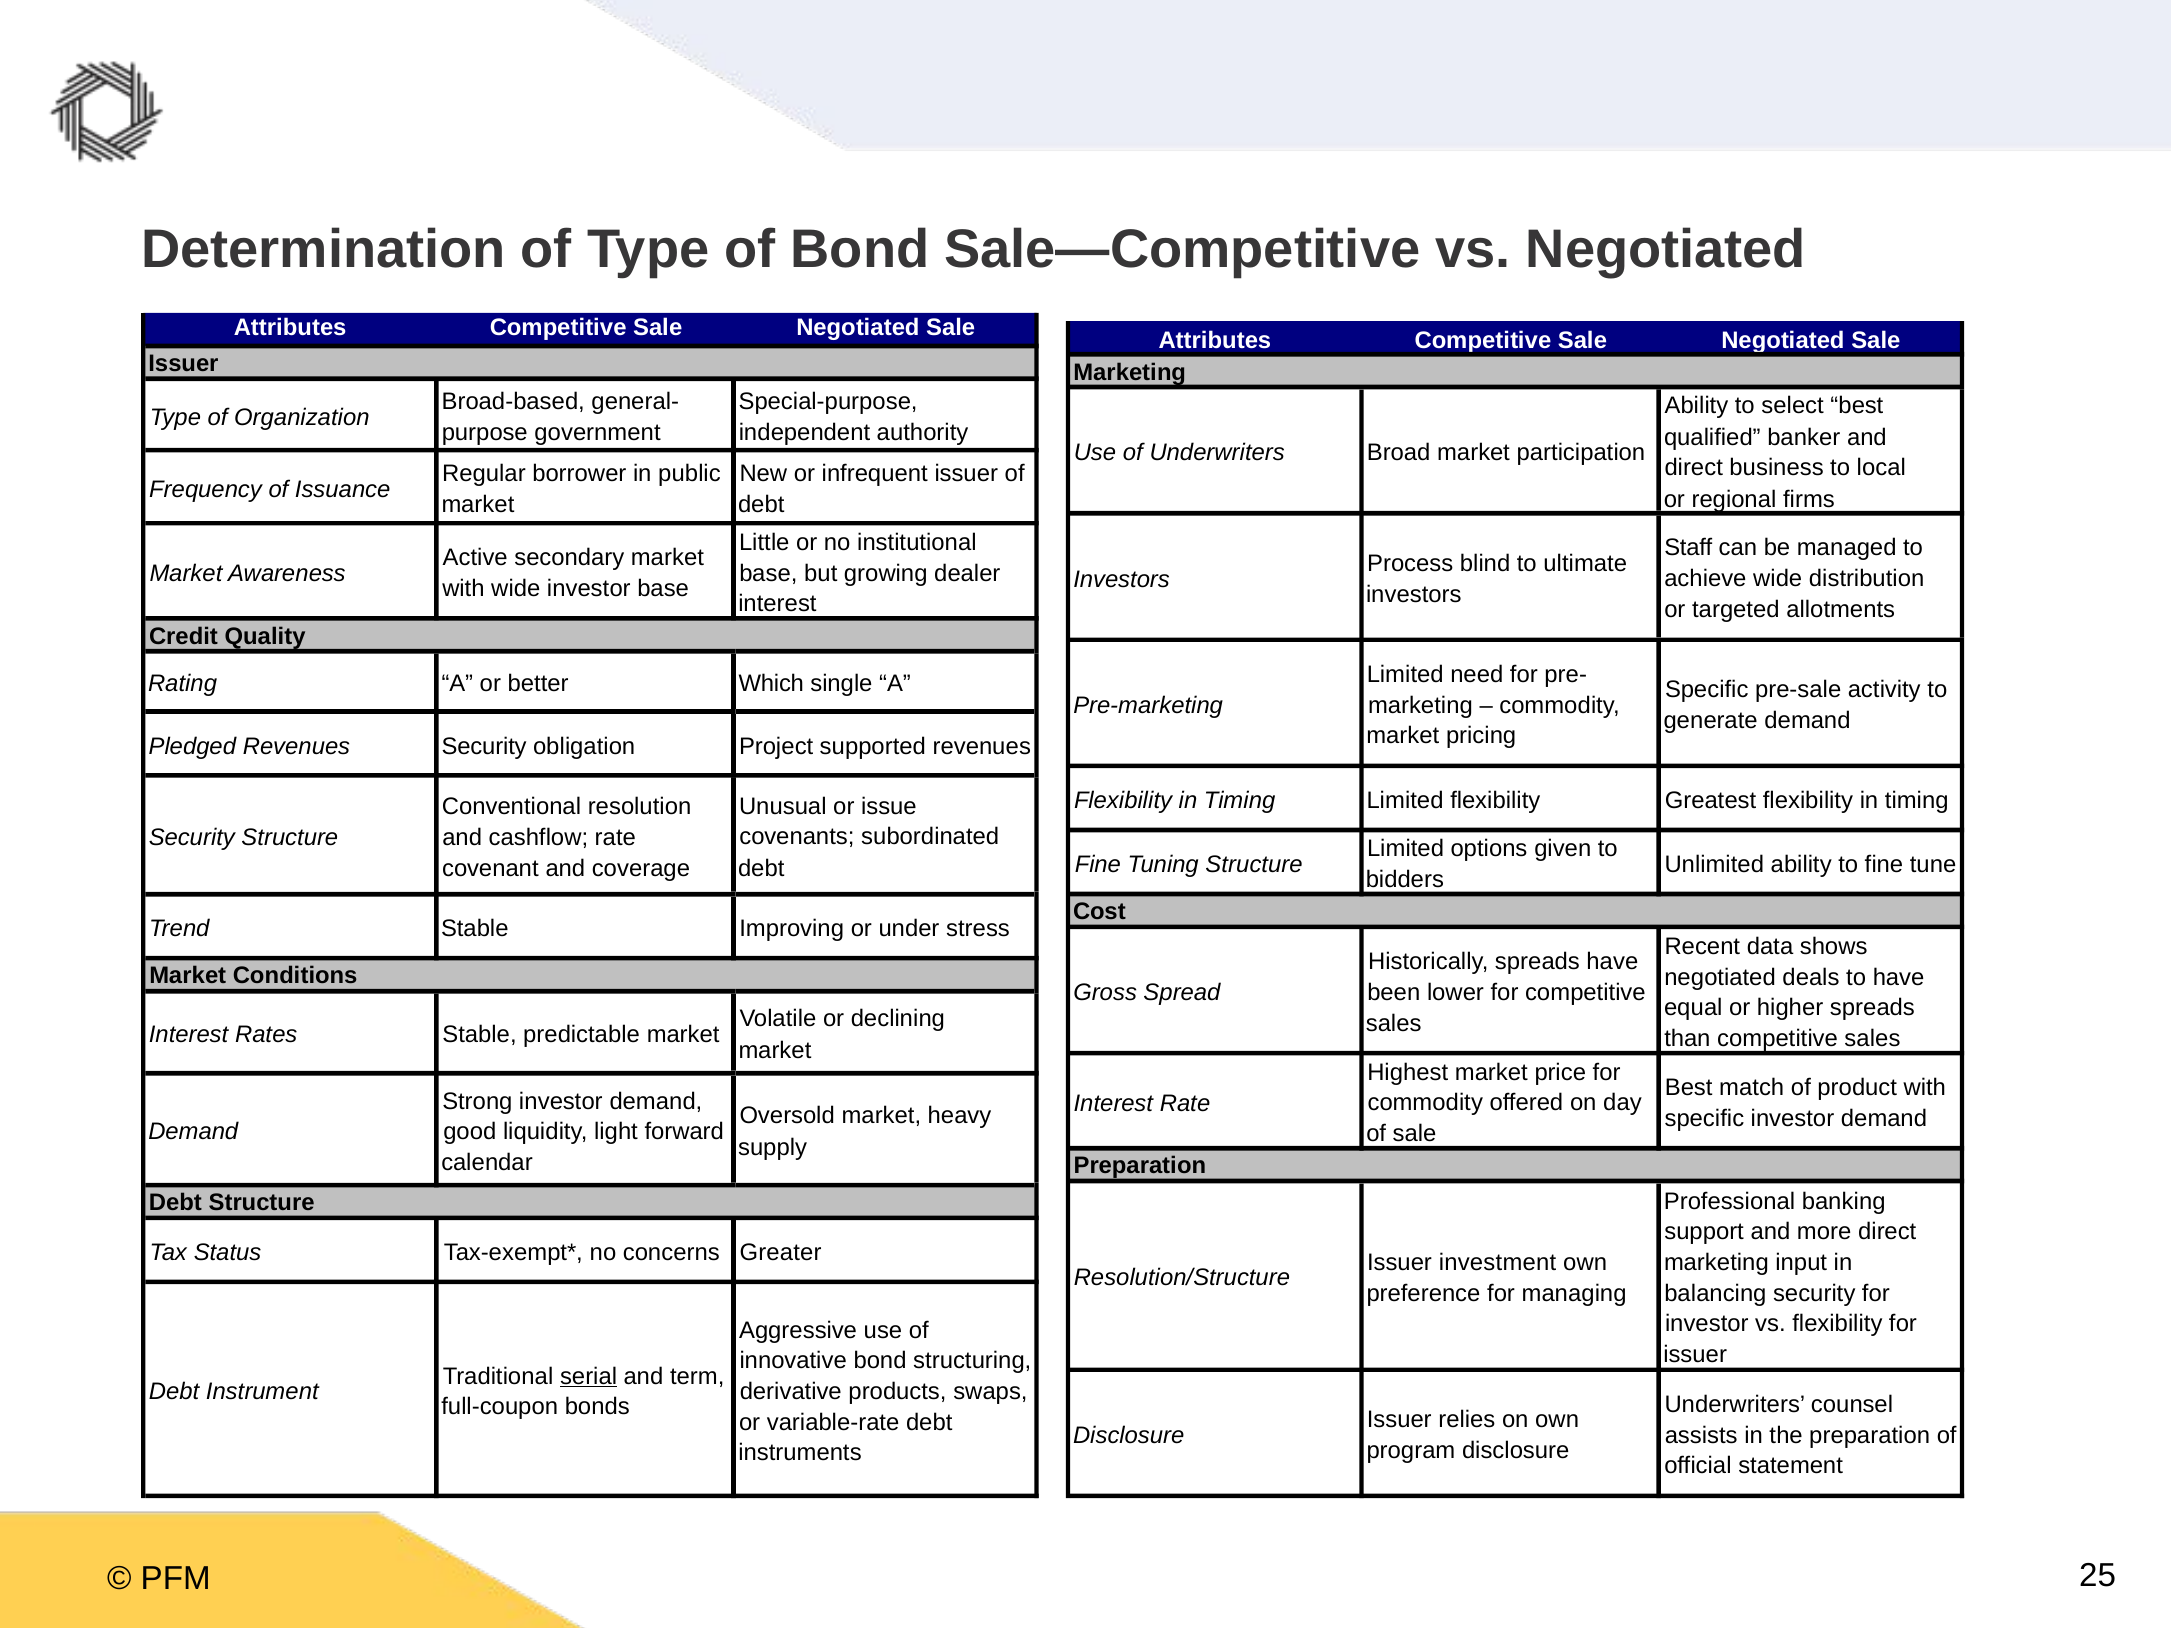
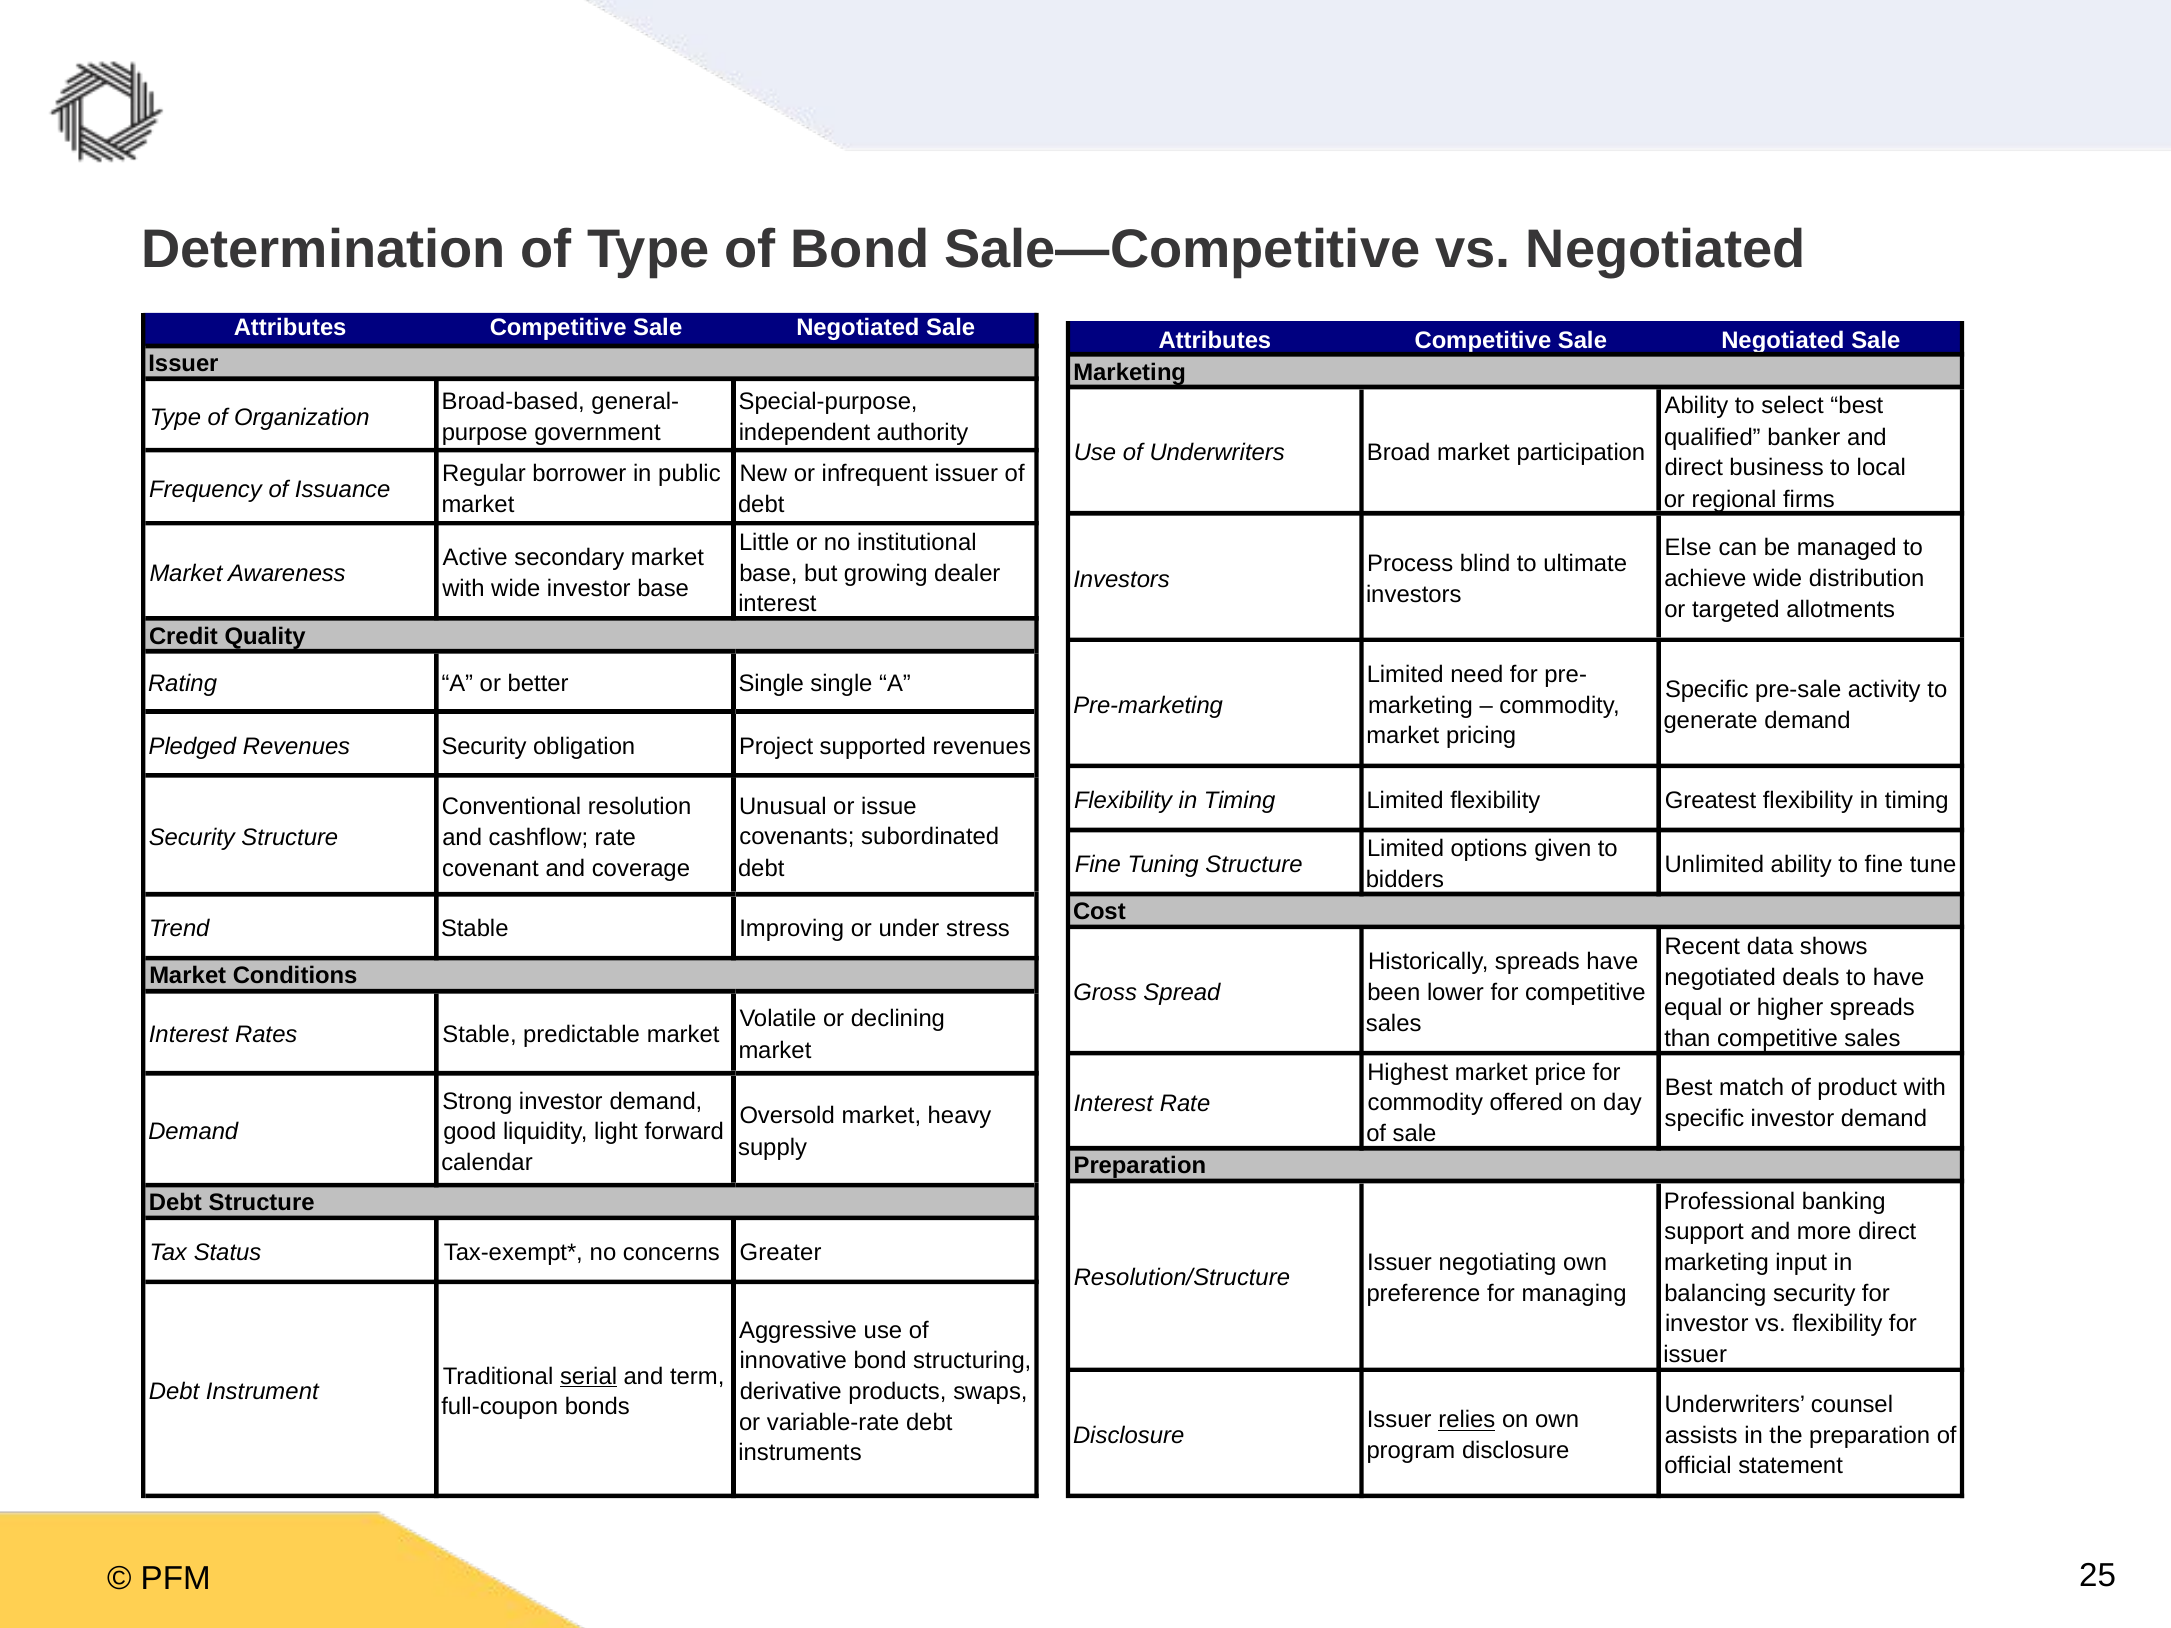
Staff: Staff -> Else
better Which: Which -> Single
investment: investment -> negotiating
relies underline: none -> present
